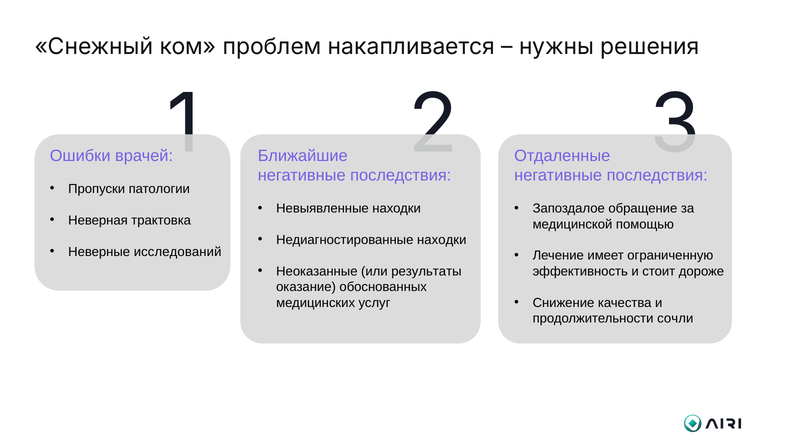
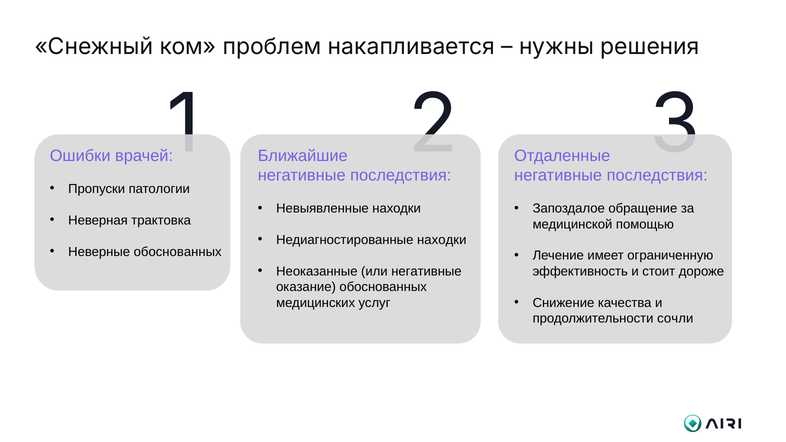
Неверные исследований: исследований -> обоснованных
или результаты: результаты -> негативные
